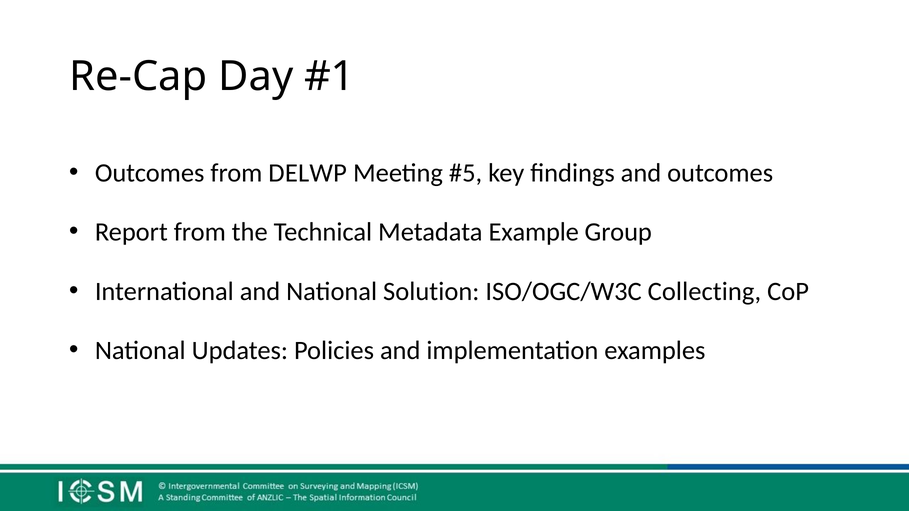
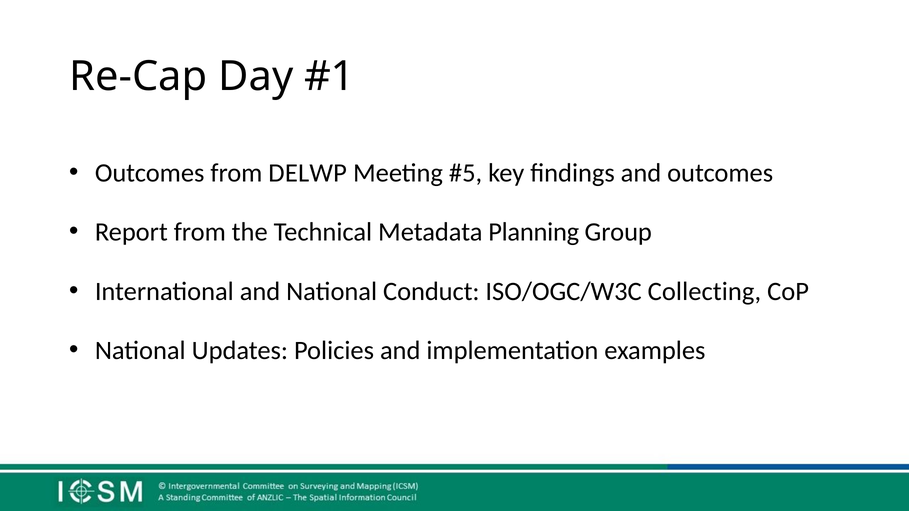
Example: Example -> Planning
Solution: Solution -> Conduct
